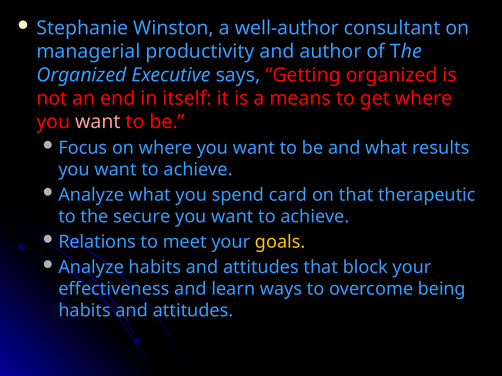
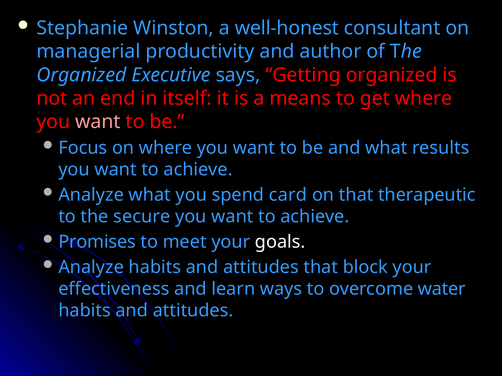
well-author: well-author -> well-honest
Relations: Relations -> Promises
goals colour: yellow -> white
being: being -> water
